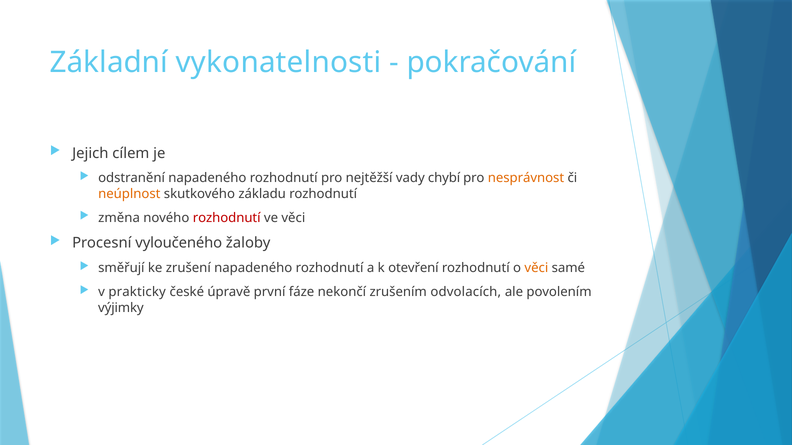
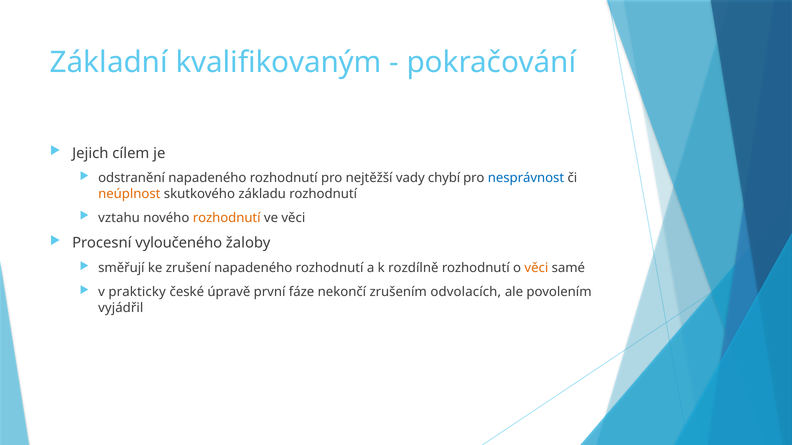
vykonatelnosti: vykonatelnosti -> kvalifikovaným
nesprávnost colour: orange -> blue
změna: změna -> vztahu
rozhodnutí at (227, 218) colour: red -> orange
otevření: otevření -> rozdílně
výjimky: výjimky -> vyjádřil
